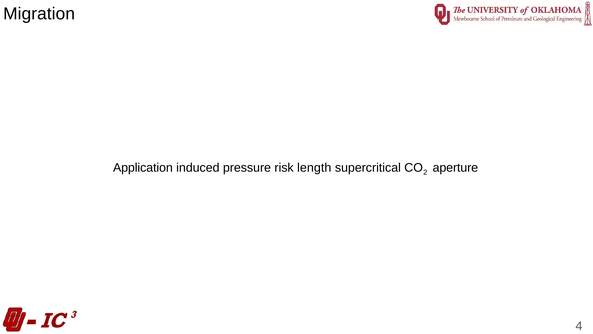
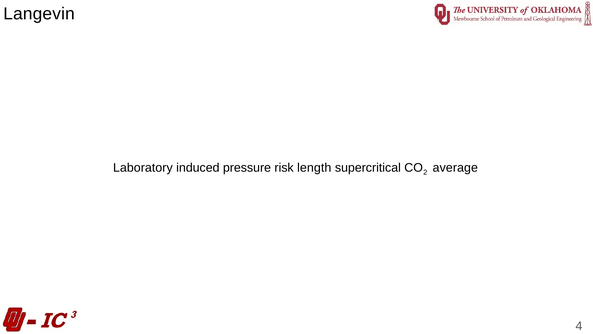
Migration: Migration -> Langevin
Application: Application -> Laboratory
aperture: aperture -> average
